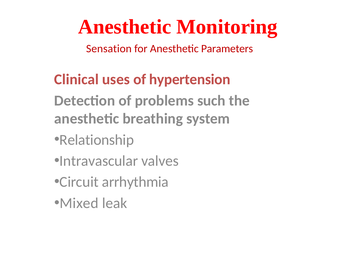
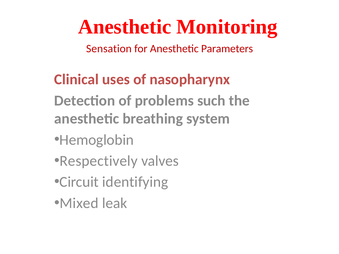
hypertension: hypertension -> nasopharynx
Relationship: Relationship -> Hemoglobin
Intravascular: Intravascular -> Respectively
arrhythmia: arrhythmia -> identifying
